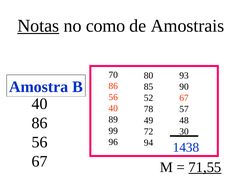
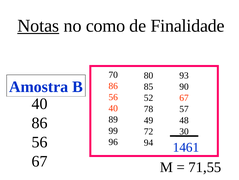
Amostrais: Amostrais -> Finalidade
1438: 1438 -> 1461
71,55 underline: present -> none
